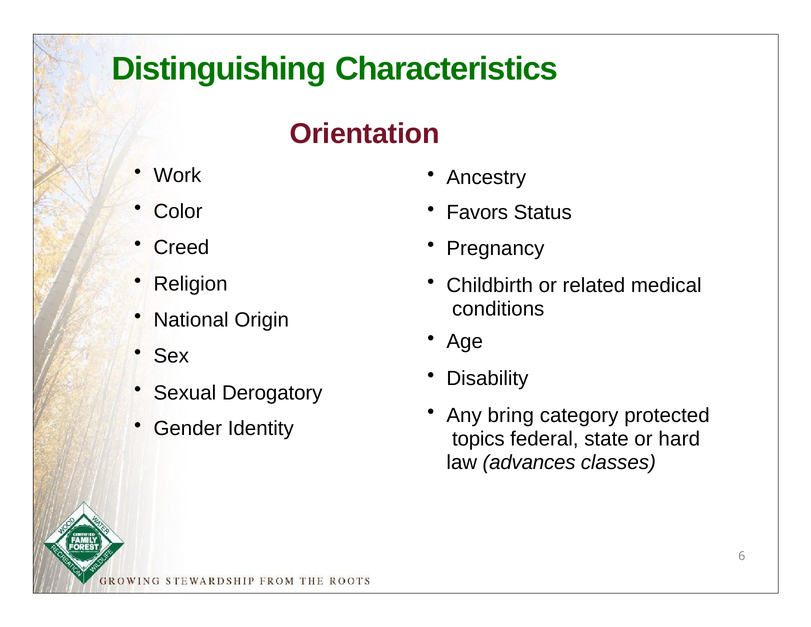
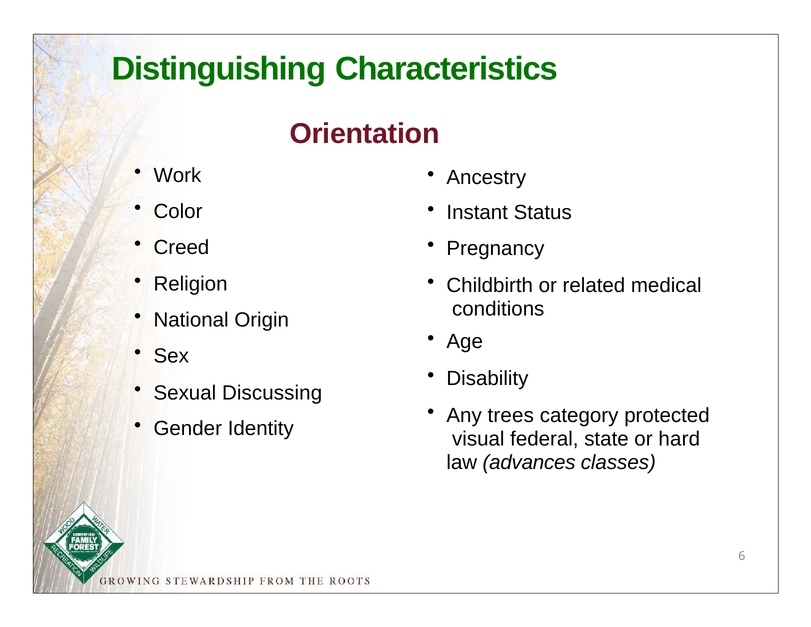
Favors: Favors -> Instant
Derogatory: Derogatory -> Discussing
bring: bring -> trees
topics: topics -> visual
